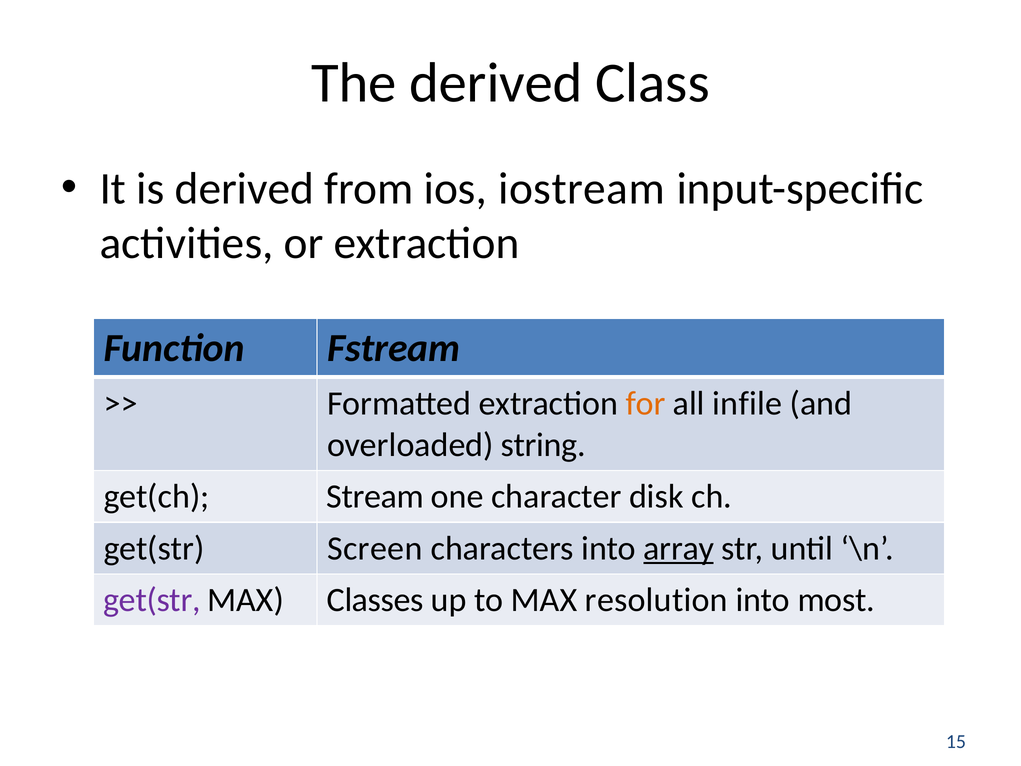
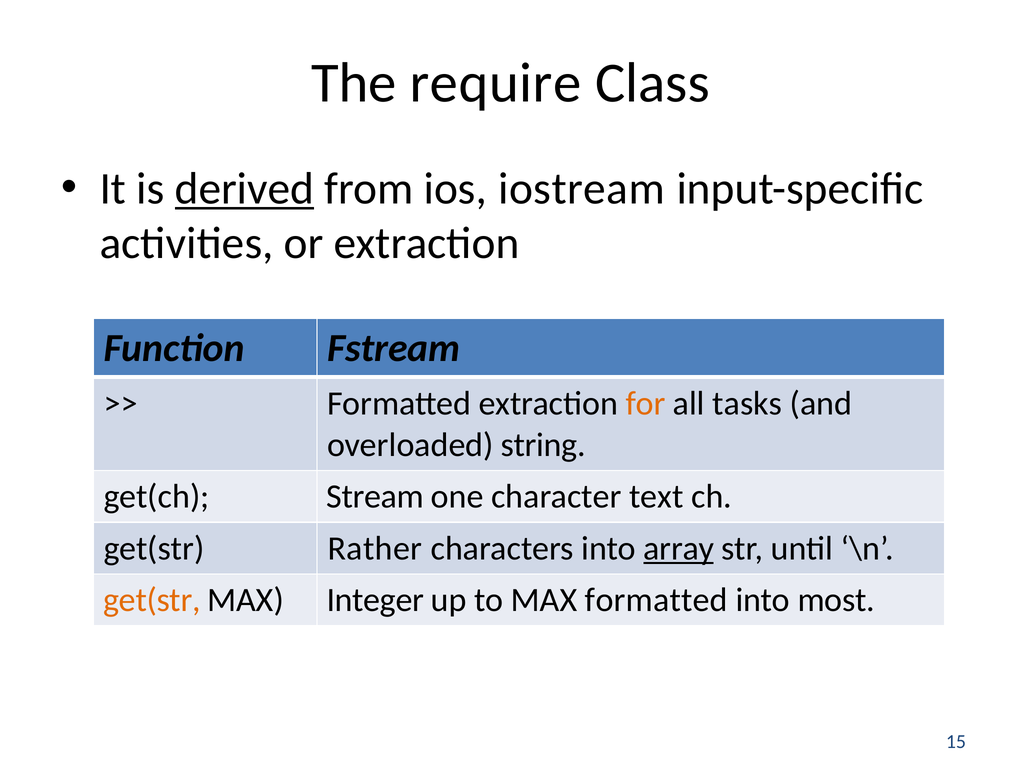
The derived: derived -> require
derived at (244, 189) underline: none -> present
infile: infile -> tasks
disk: disk -> text
Screen: Screen -> Rather
get(str at (152, 600) colour: purple -> orange
Classes: Classes -> Integer
MAX resolution: resolution -> formatted
